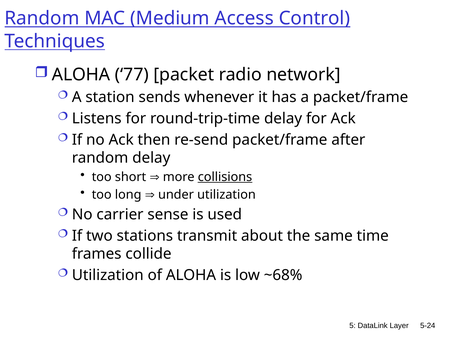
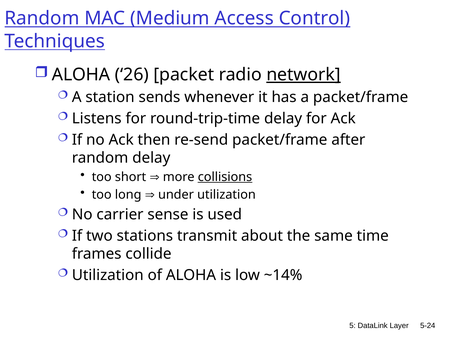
77: 77 -> 26
network underline: none -> present
~68%: ~68% -> ~14%
